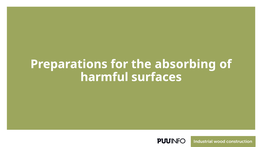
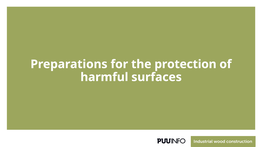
absorbing: absorbing -> protection
